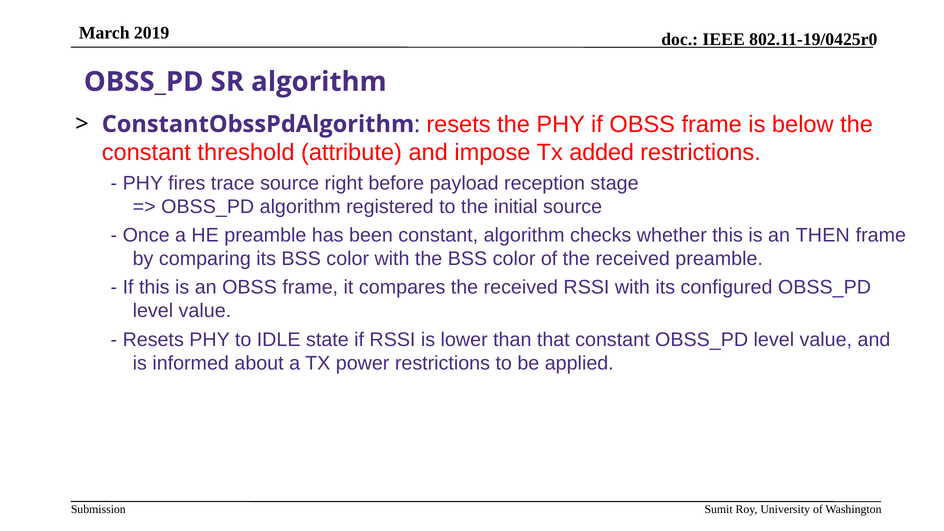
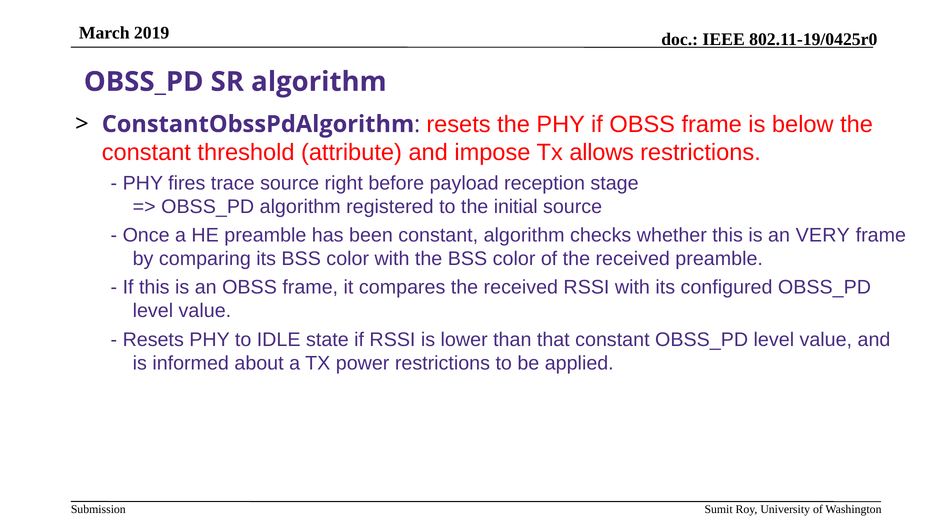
added: added -> allows
THEN: THEN -> VERY
